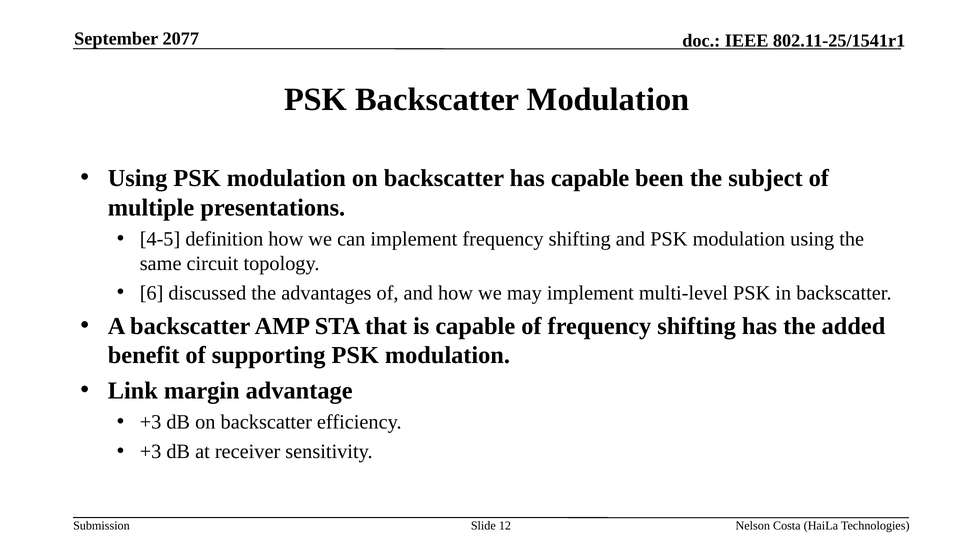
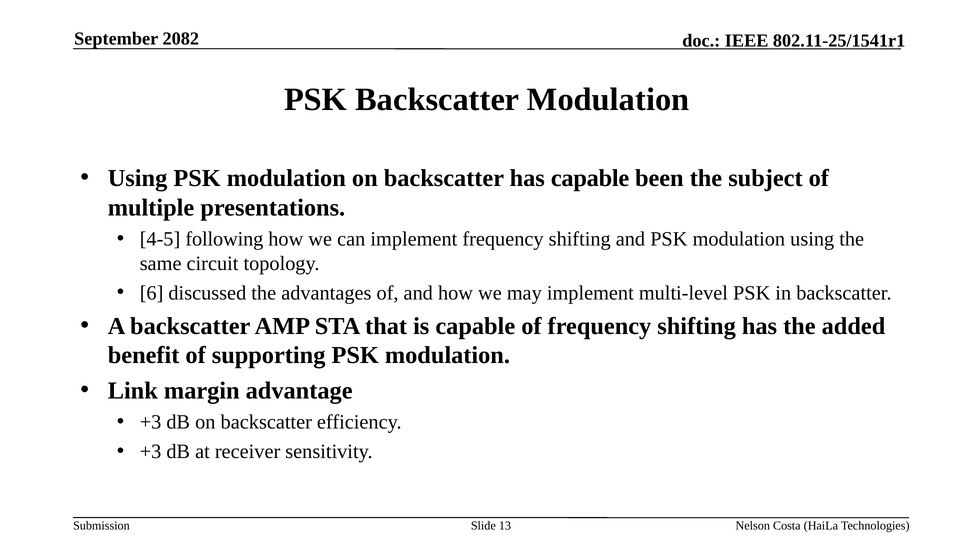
2077: 2077 -> 2082
definition: definition -> following
12: 12 -> 13
